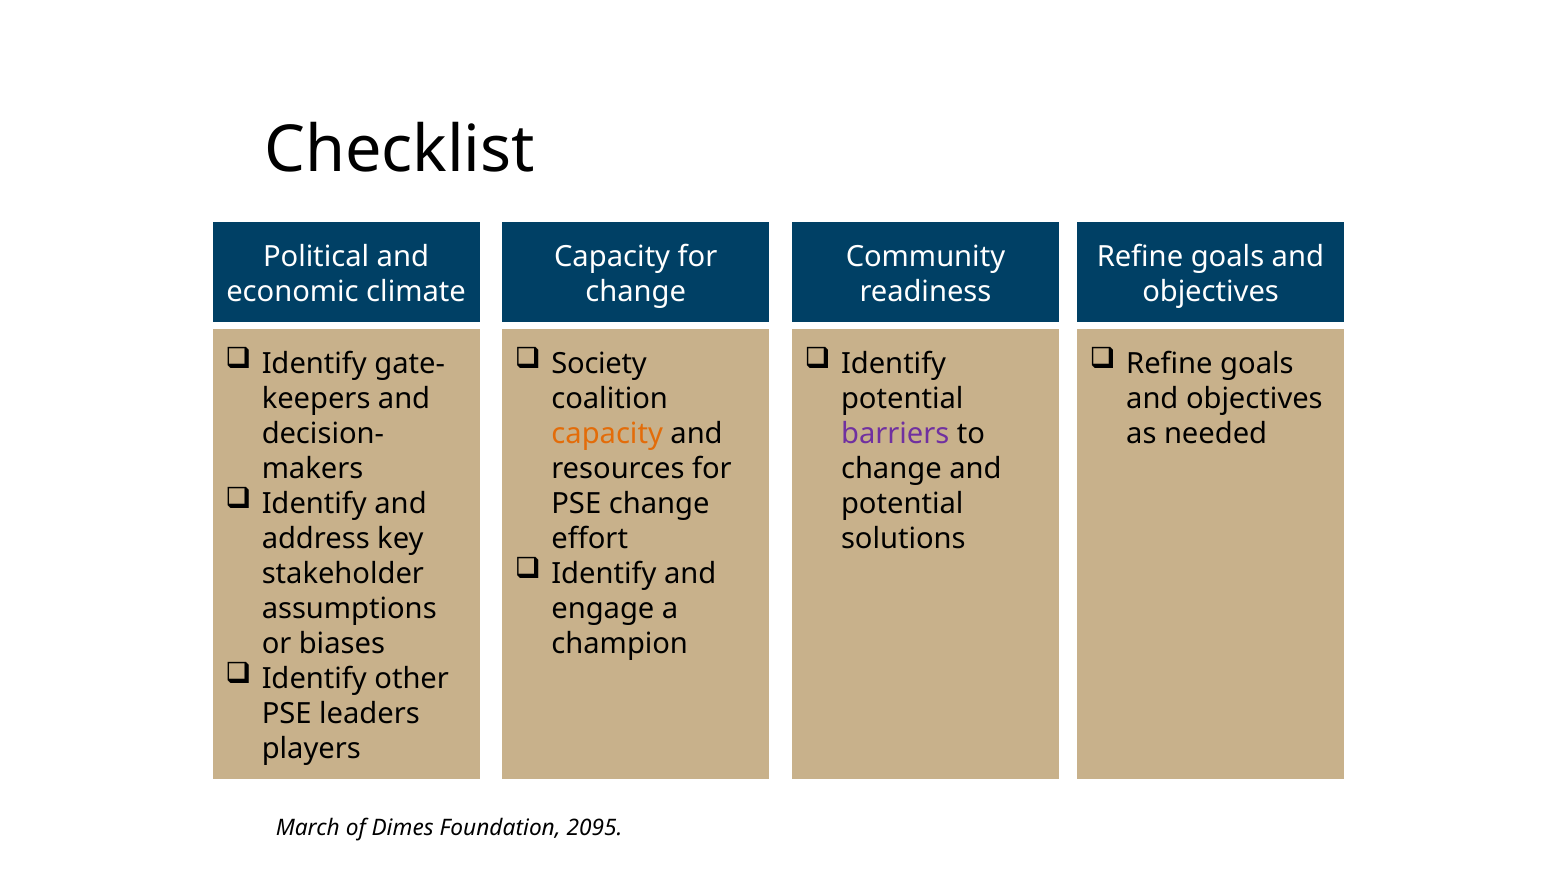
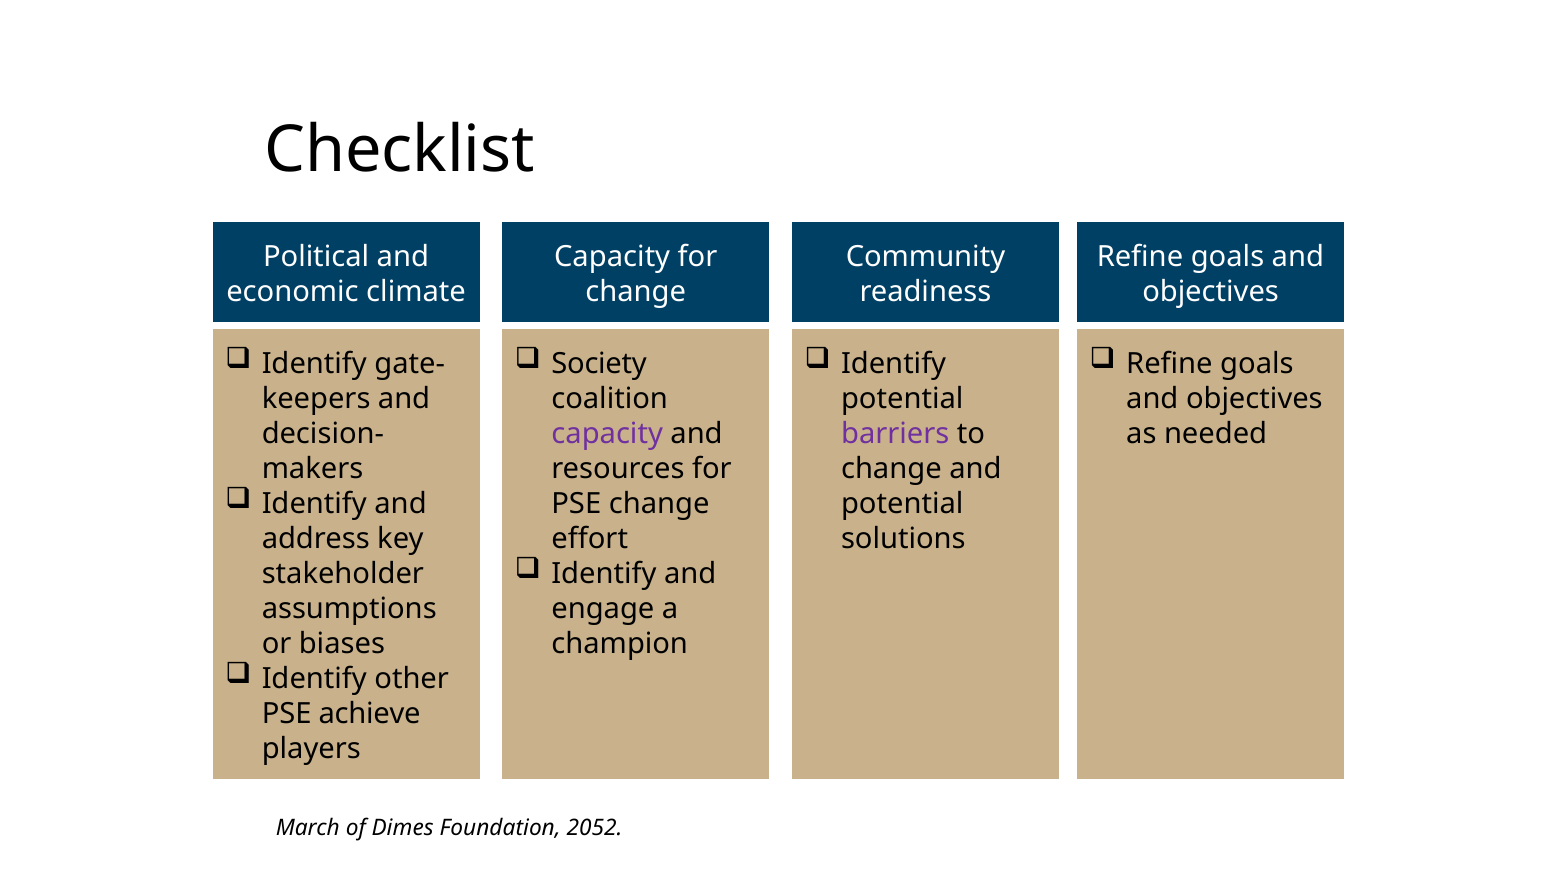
capacity at (607, 434) colour: orange -> purple
leaders: leaders -> achieve
2095: 2095 -> 2052
